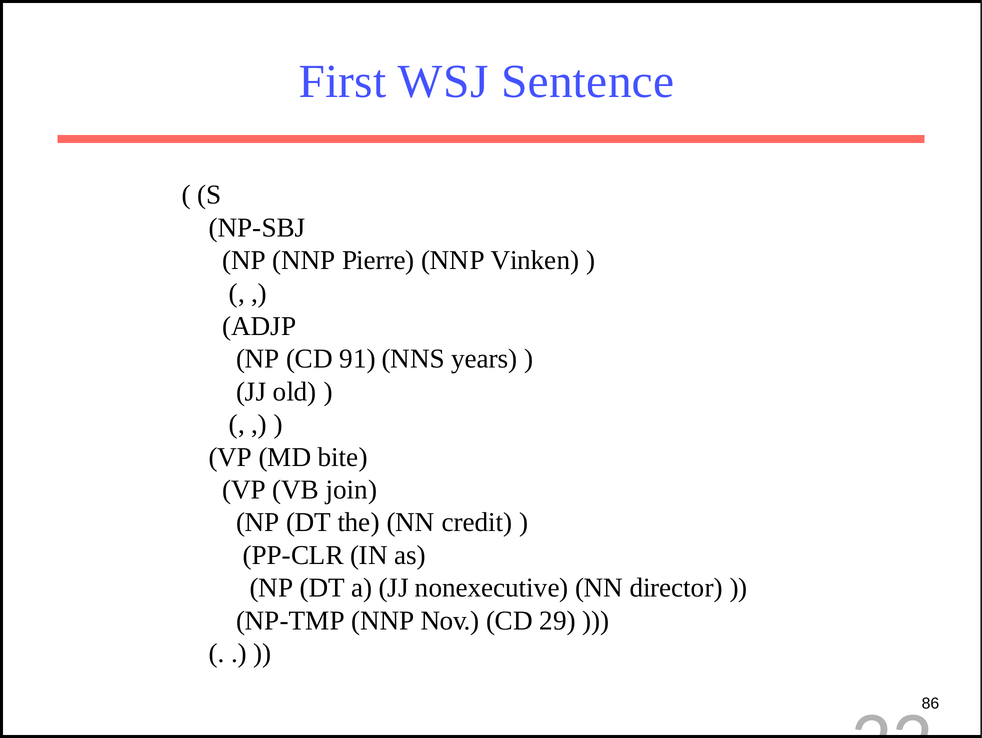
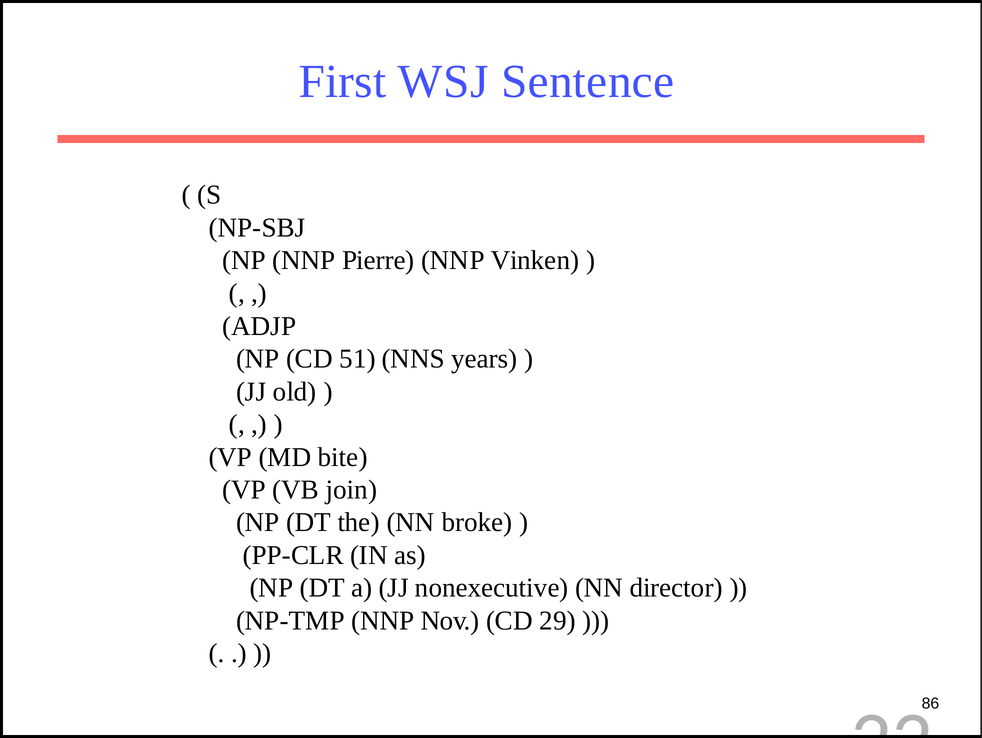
91: 91 -> 51
credit: credit -> broke
